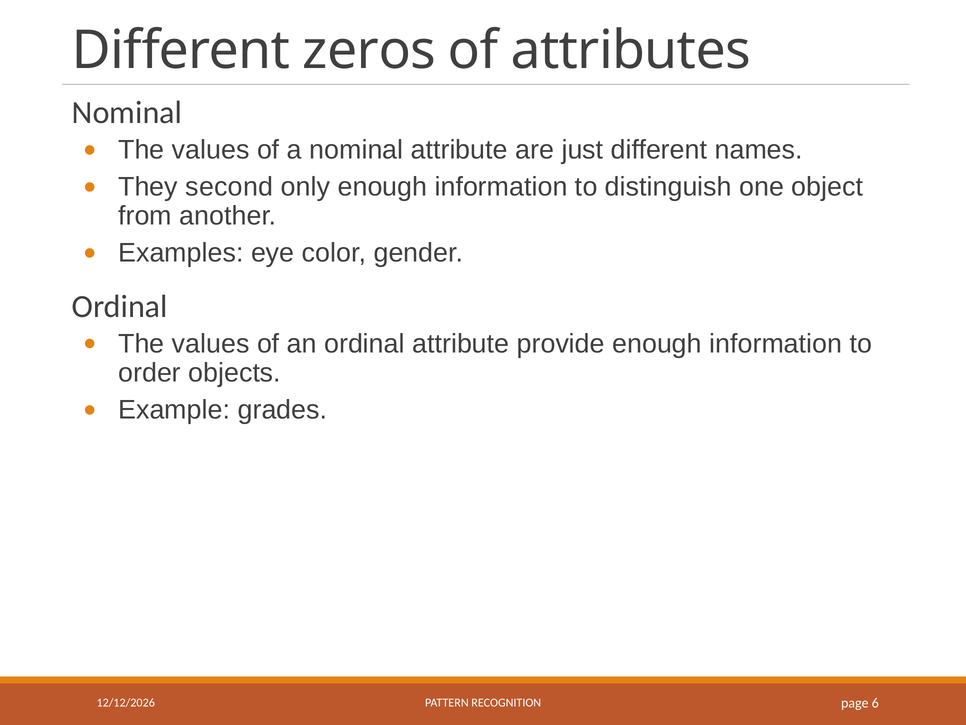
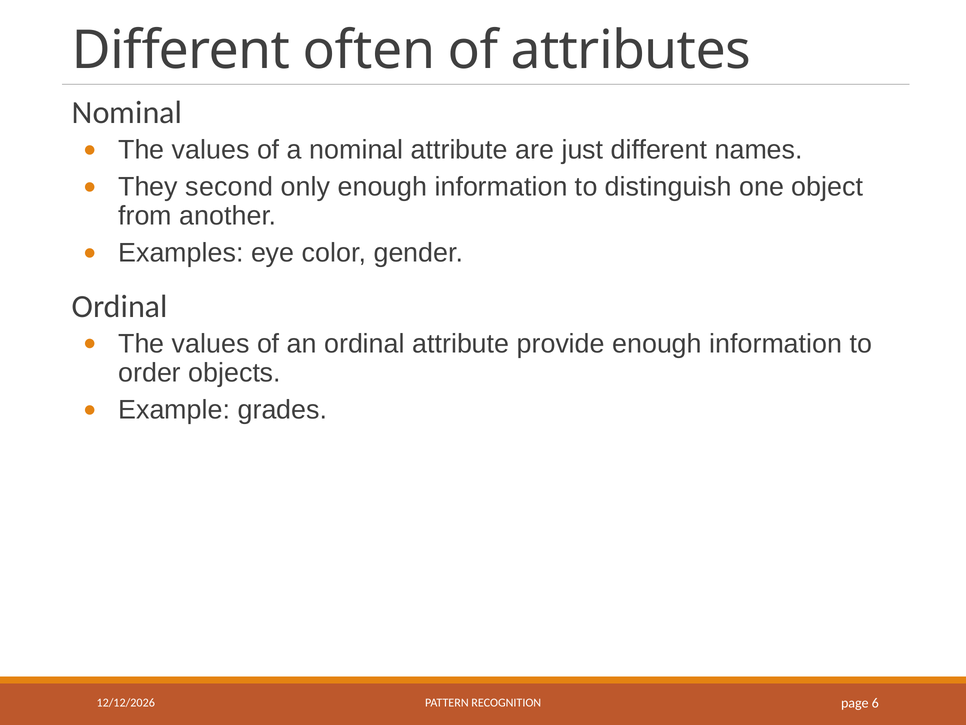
zeros: zeros -> often
